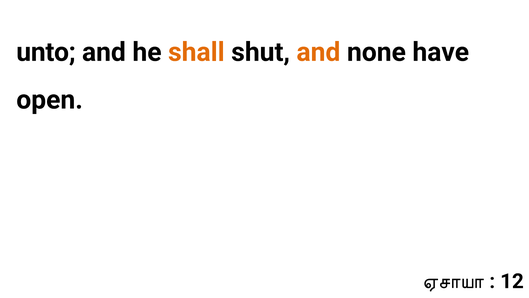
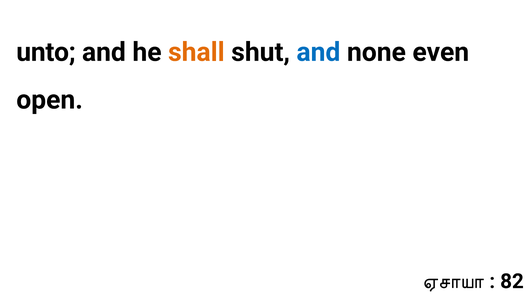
and at (318, 52) colour: orange -> blue
have: have -> even
12: 12 -> 82
